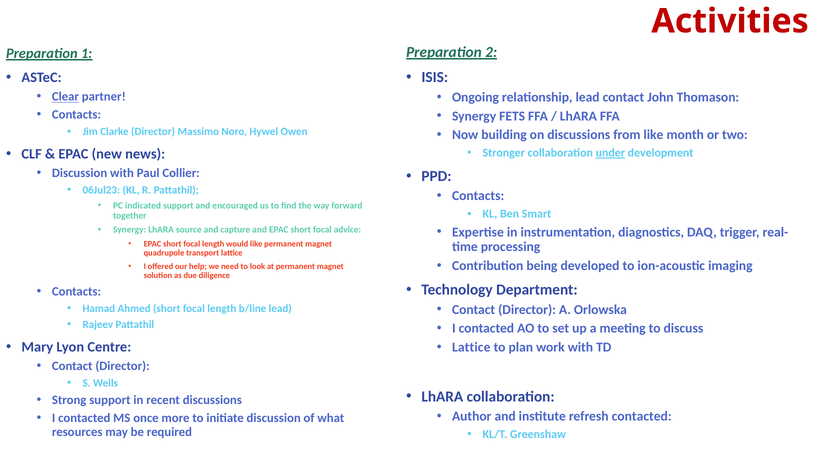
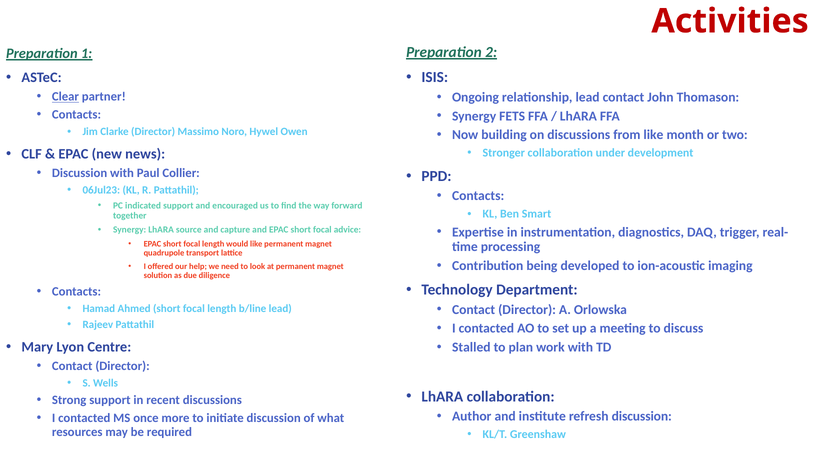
under underline: present -> none
Lattice at (471, 347): Lattice -> Stalled
refresh contacted: contacted -> discussion
